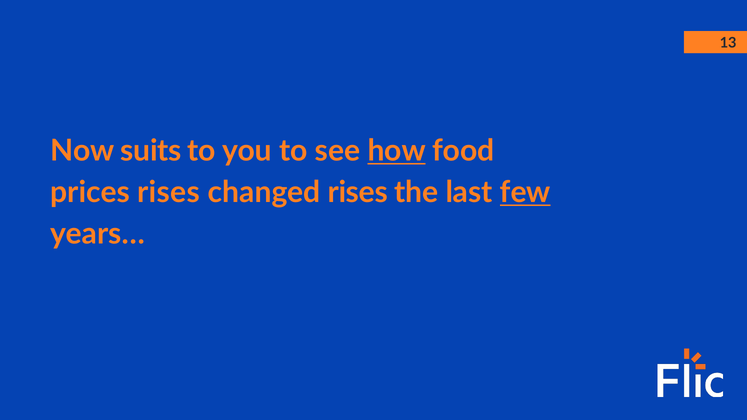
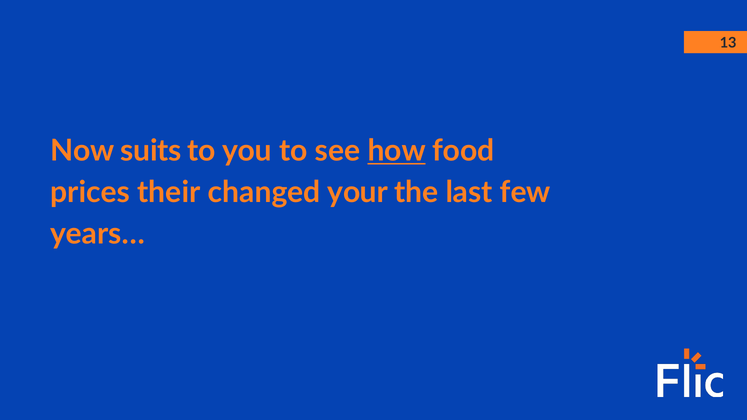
prices rises: rises -> their
changed rises: rises -> your
few underline: present -> none
